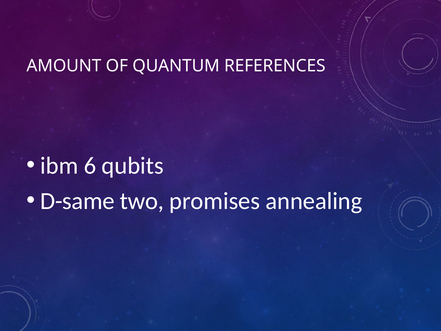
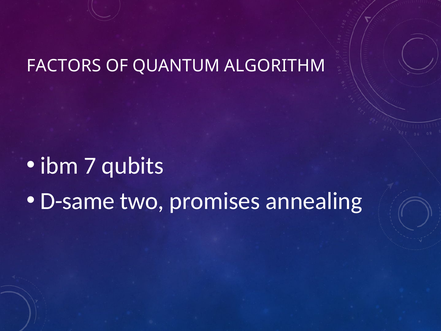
AMOUNT: AMOUNT -> FACTORS
REFERENCES: REFERENCES -> ALGORITHM
6: 6 -> 7
